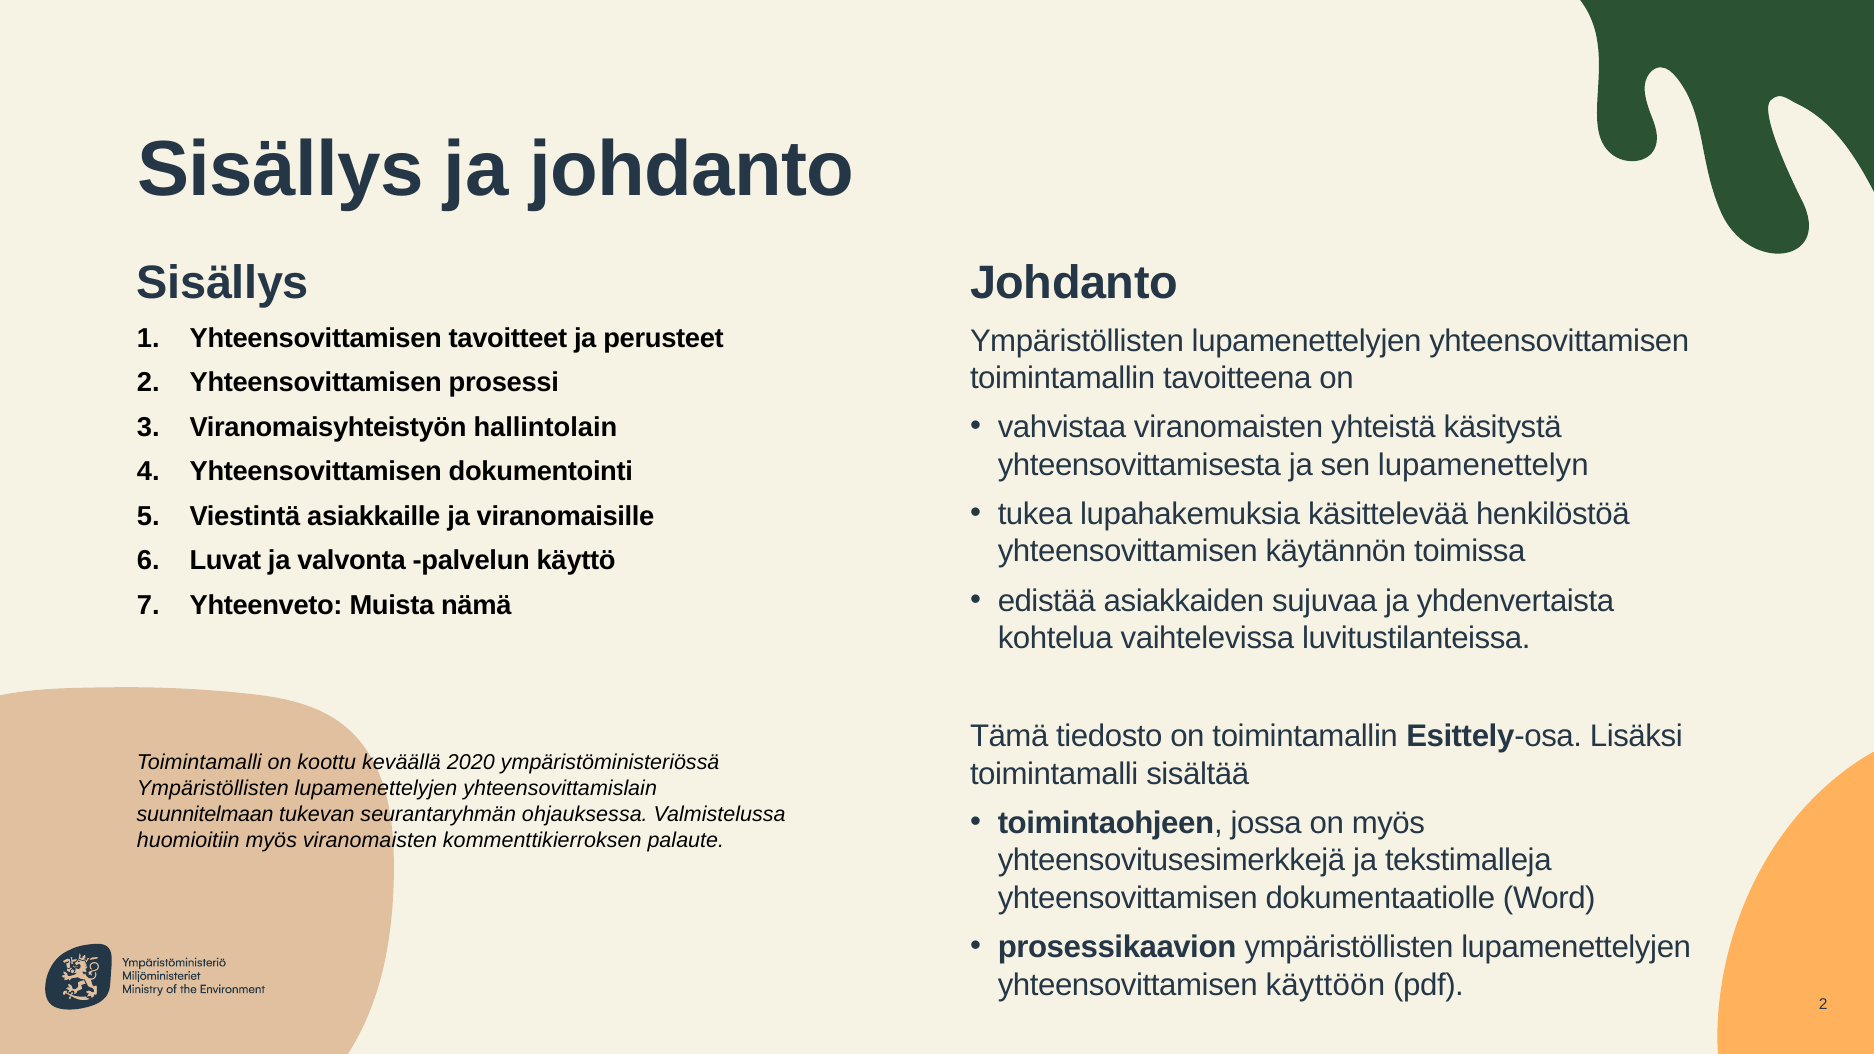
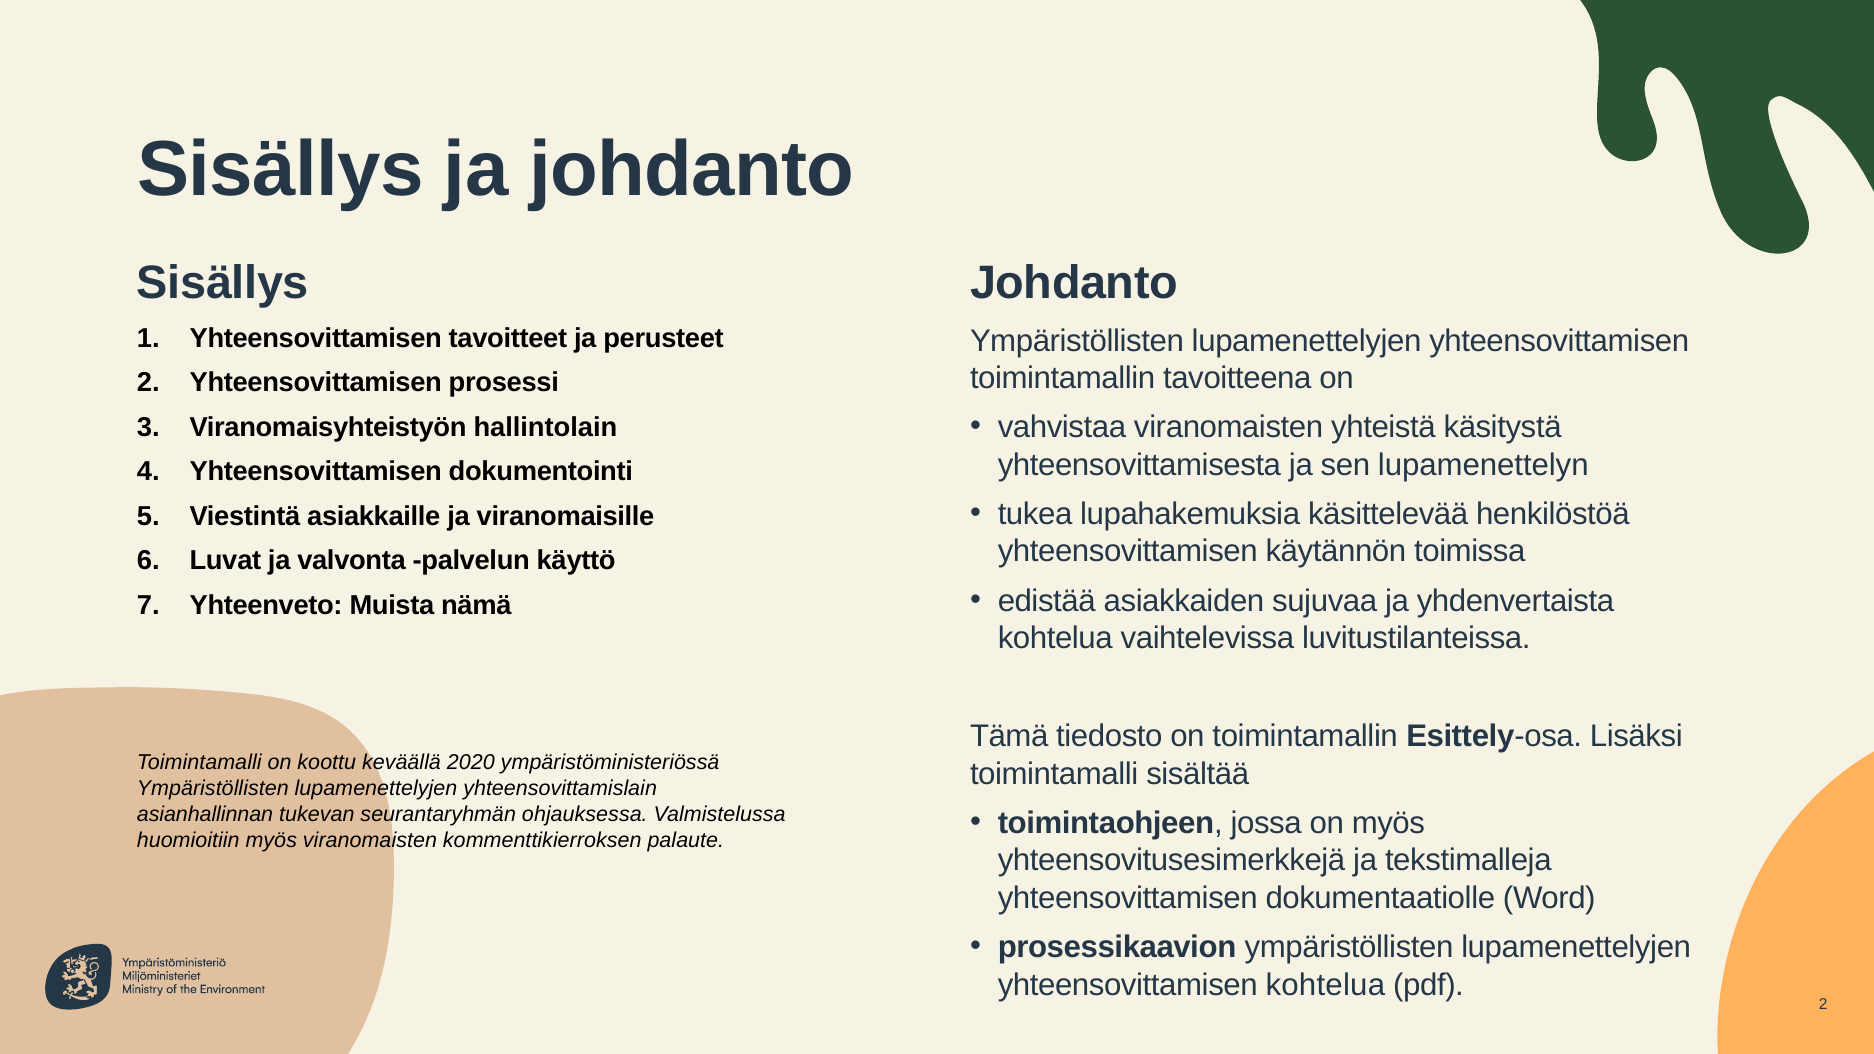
suunnitelmaan: suunnitelmaan -> asianhallinnan
yhteensovittamisen käyttöön: käyttöön -> kohtelua
